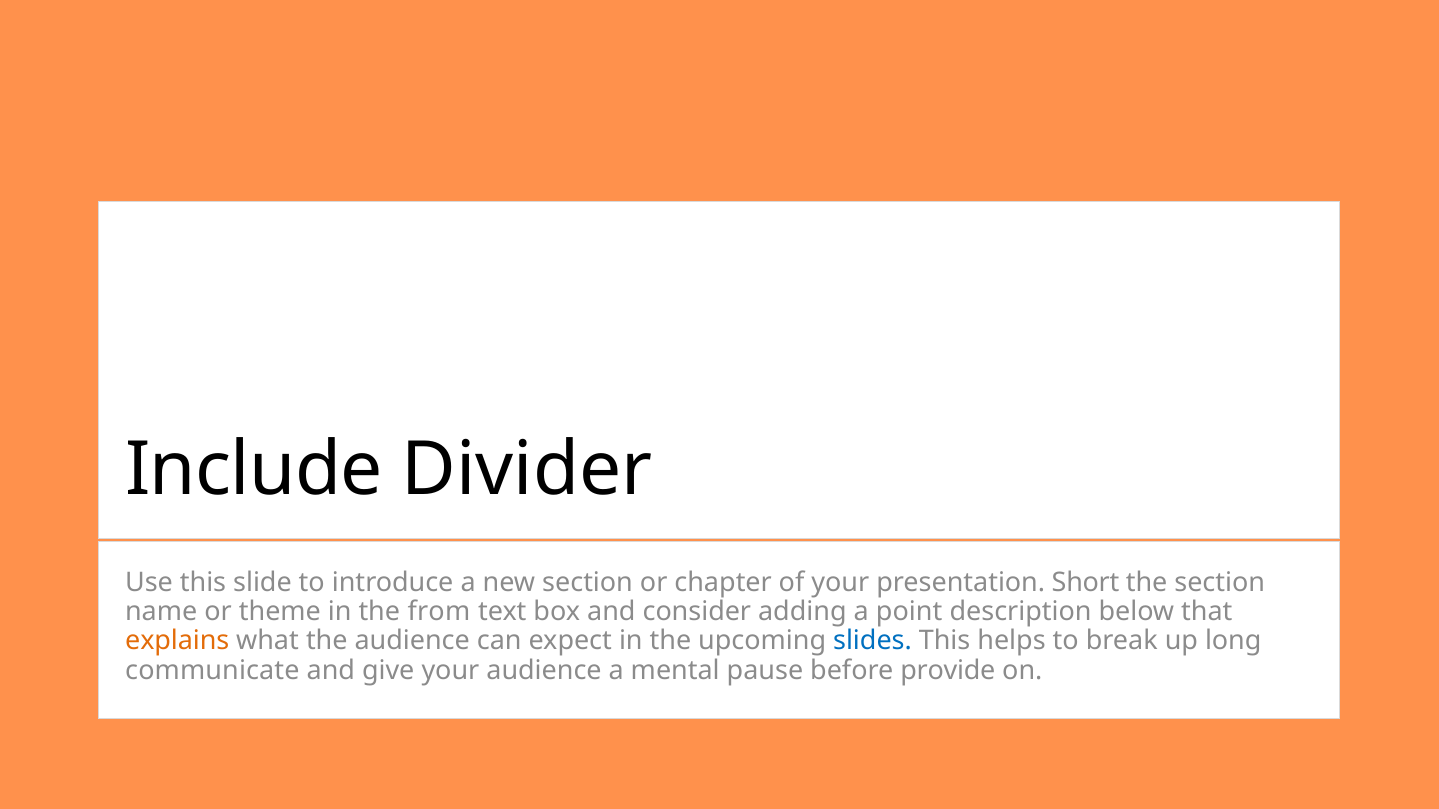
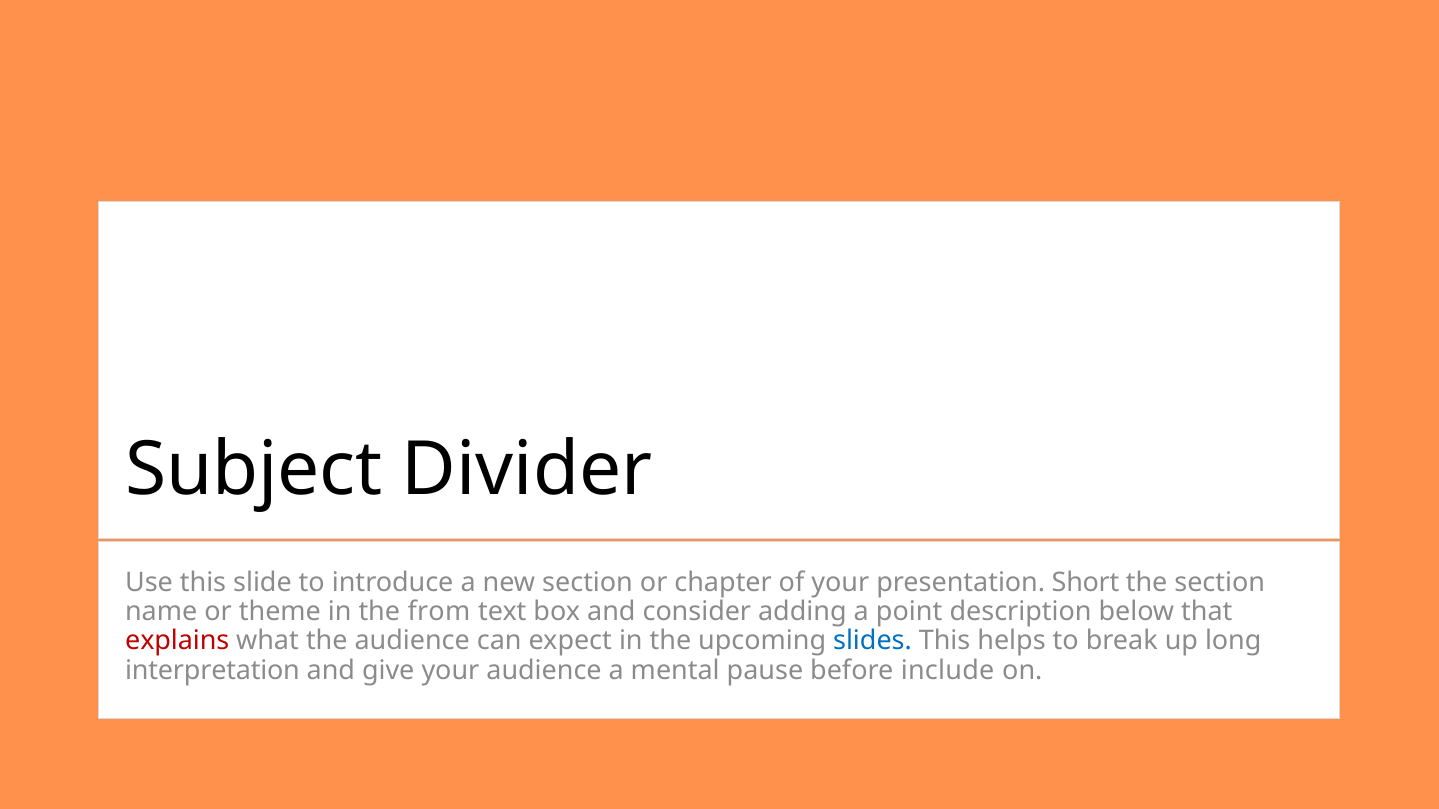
Include: Include -> Subject
explains colour: orange -> red
communicate: communicate -> interpretation
provide: provide -> include
